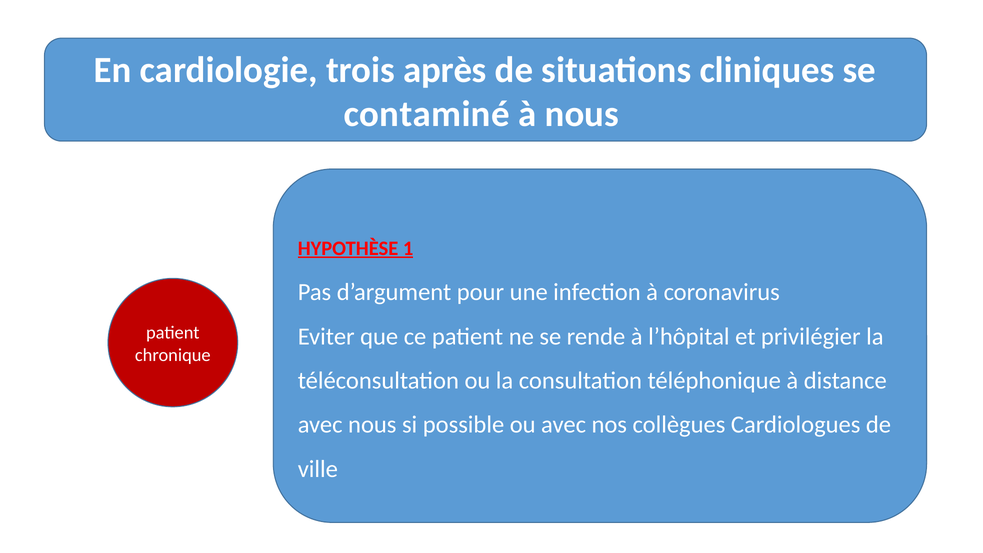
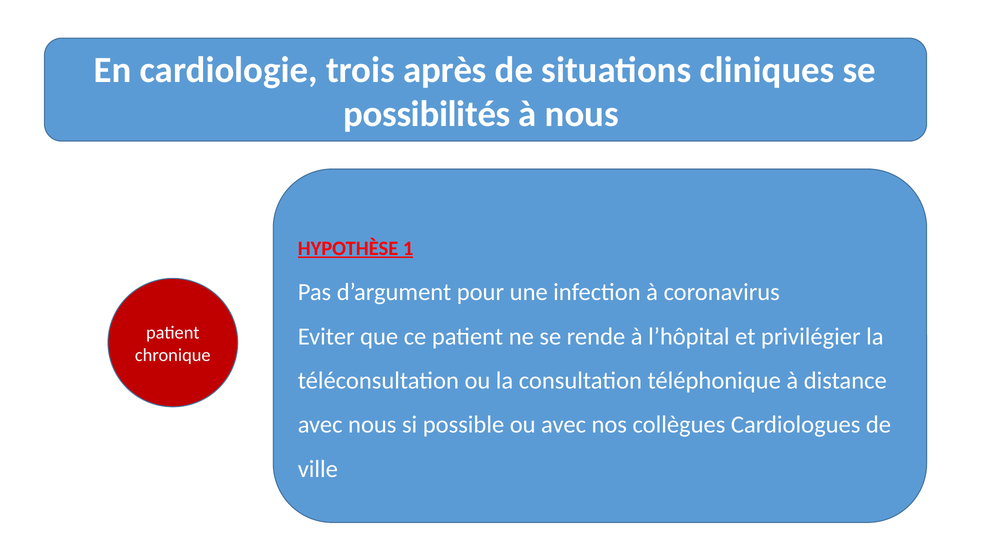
contaminé: contaminé -> possibilités
